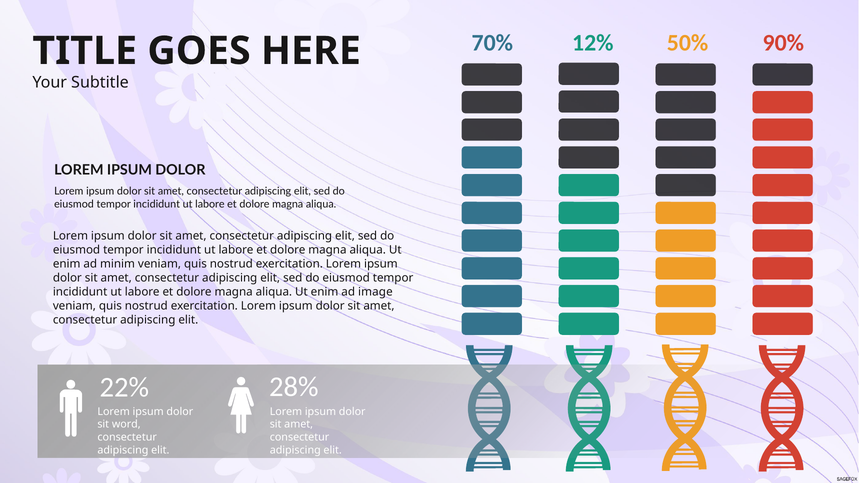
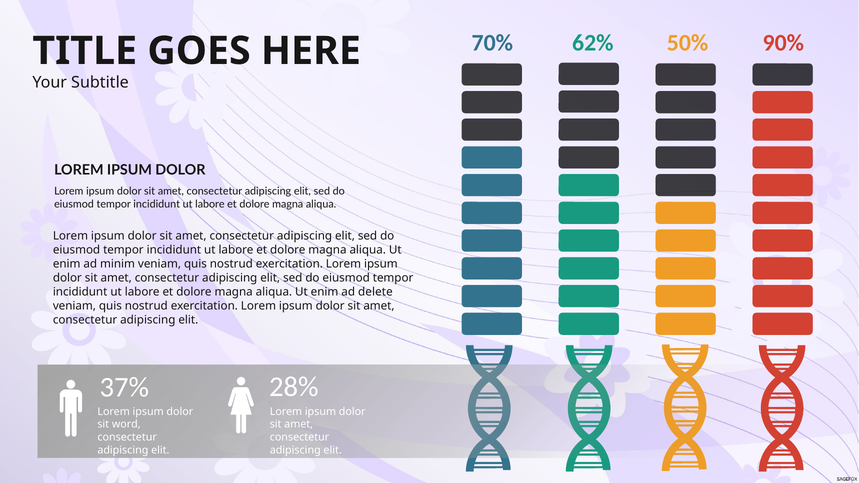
12%: 12% -> 62%
image: image -> delete
22%: 22% -> 37%
